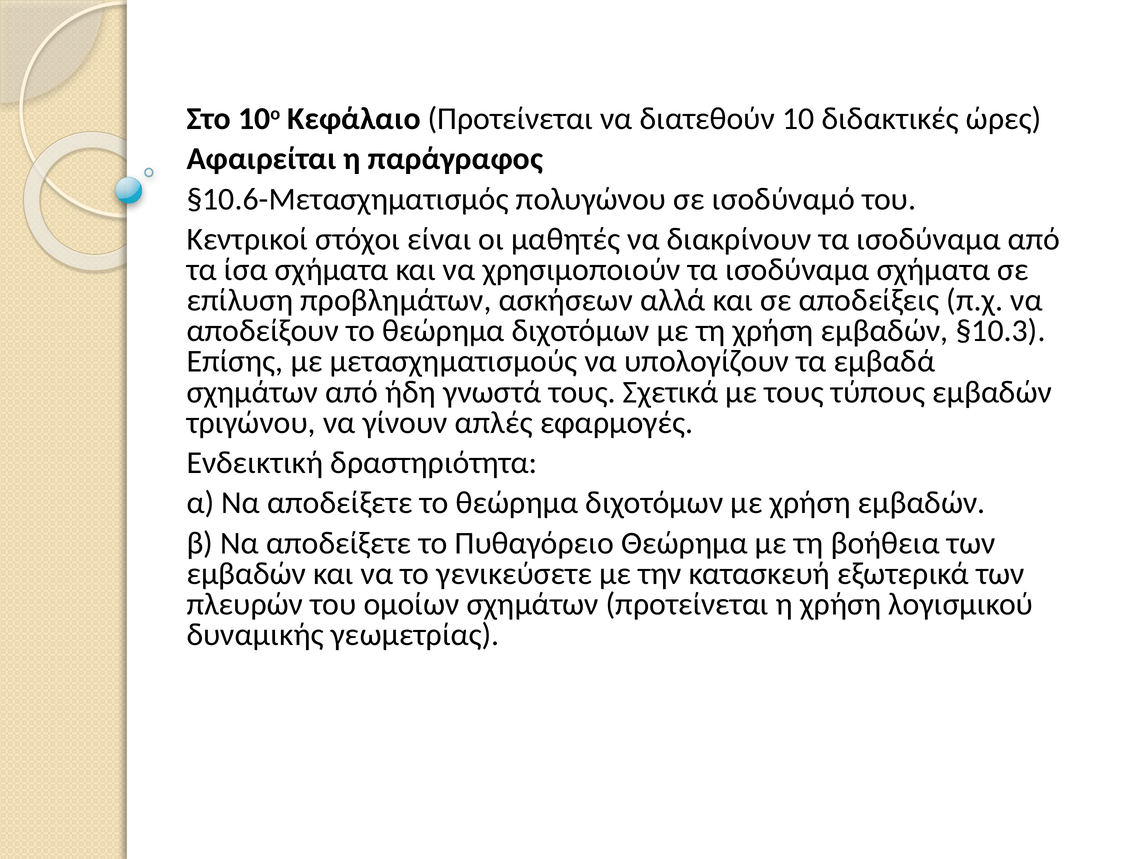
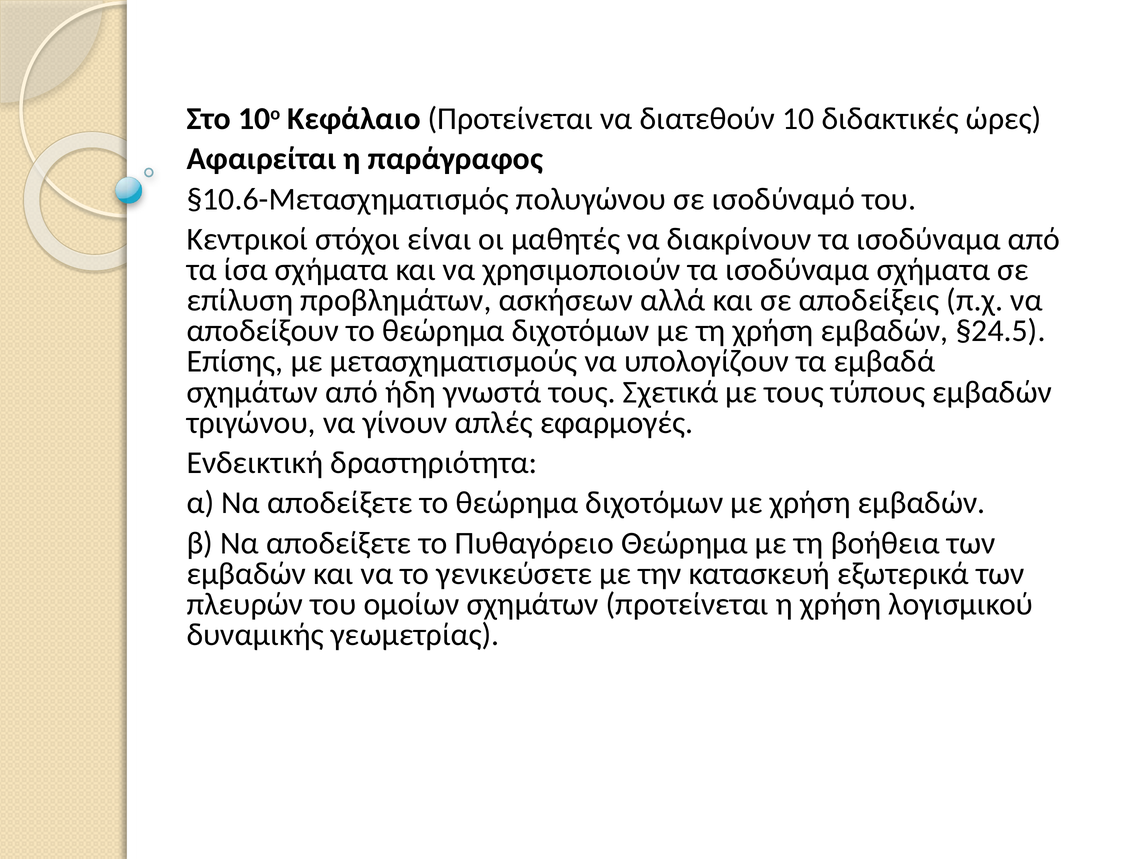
§10.3: §10.3 -> §24.5
